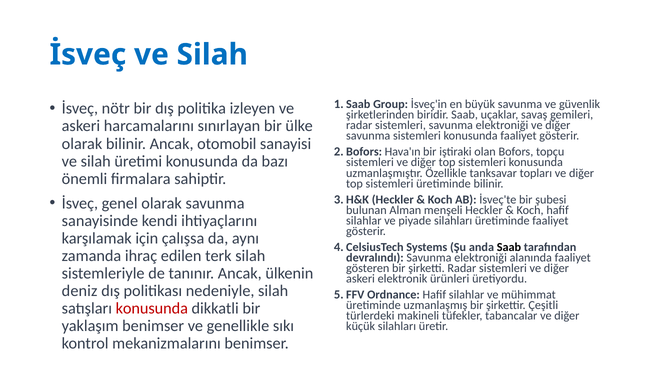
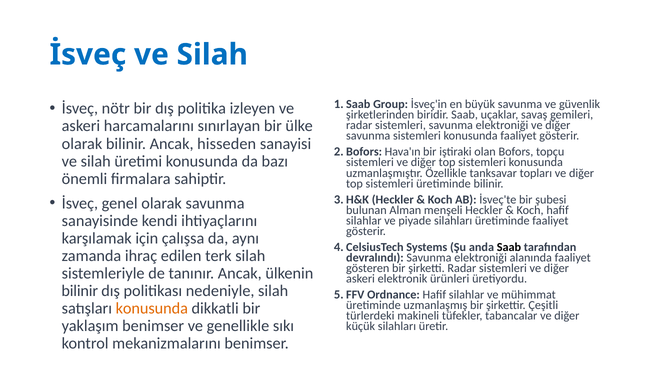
otomobil: otomobil -> hisseden
deniz at (80, 291): deniz -> bilinir
konusunda at (152, 308) colour: red -> orange
